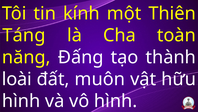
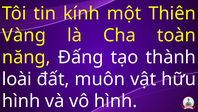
Táng: Táng -> Vàng
